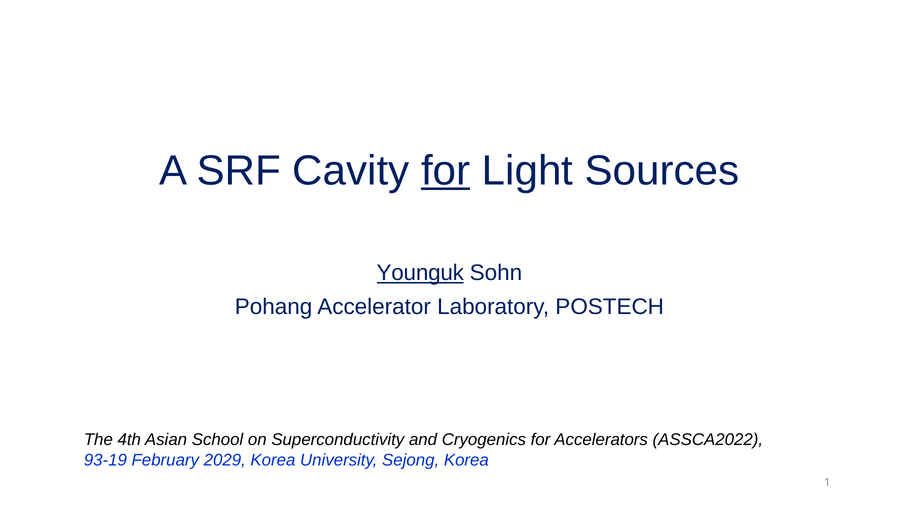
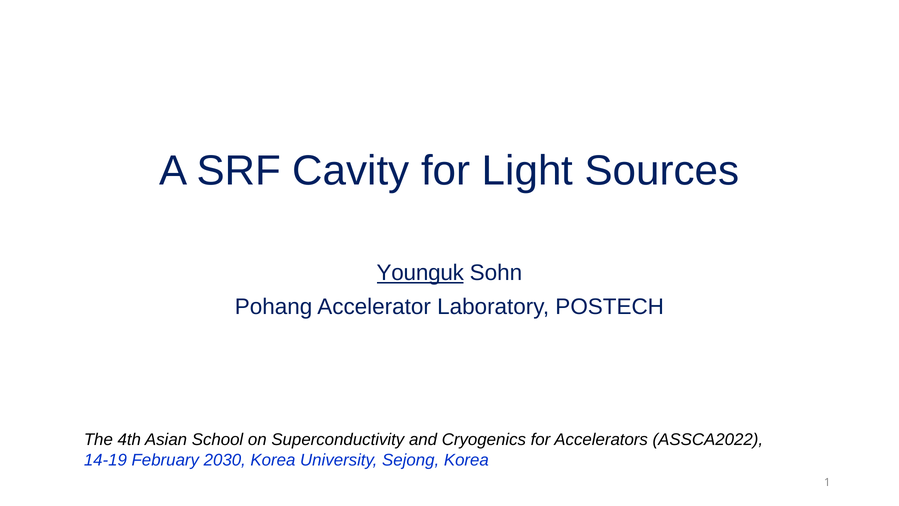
for at (446, 171) underline: present -> none
93-19: 93-19 -> 14-19
2029: 2029 -> 2030
